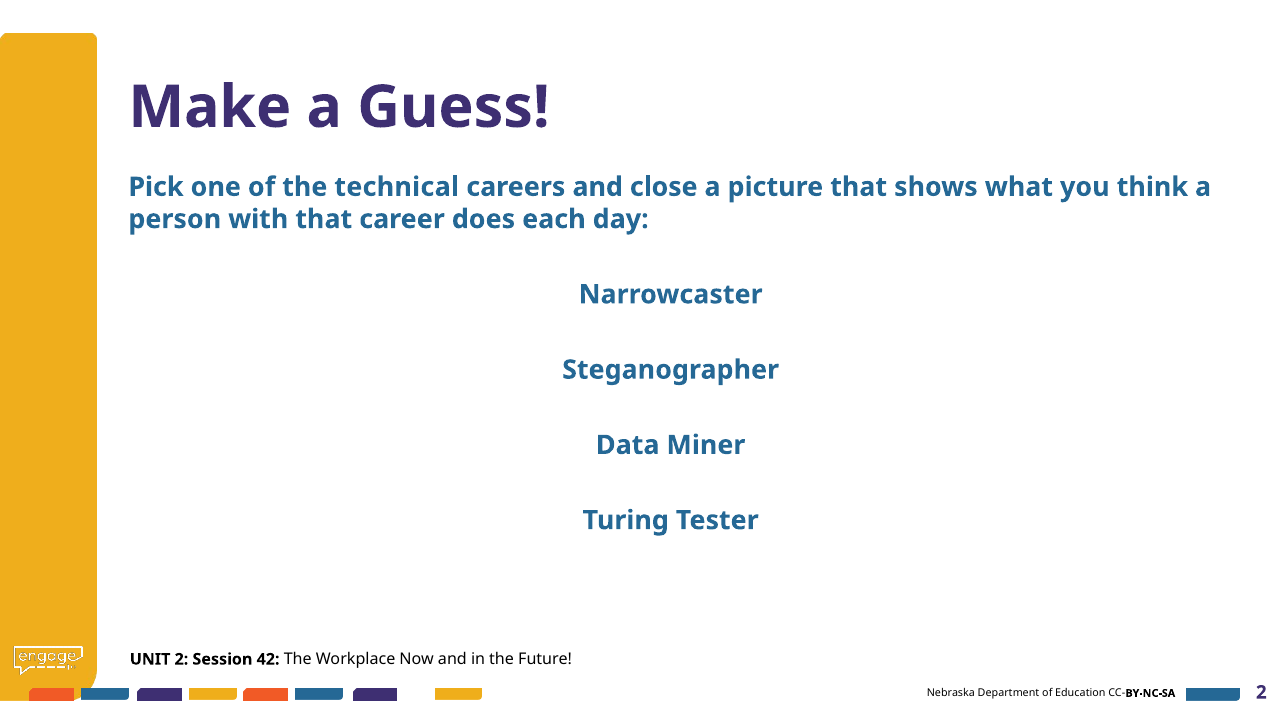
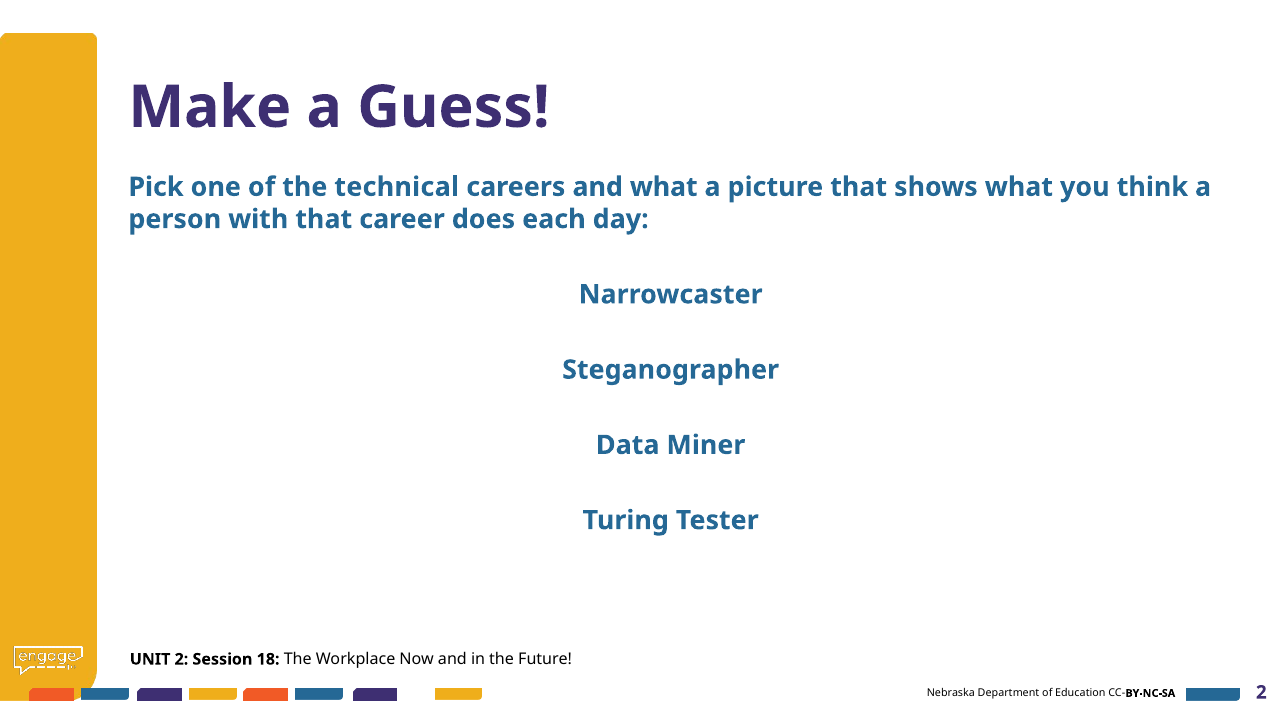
and close: close -> what
42: 42 -> 18
